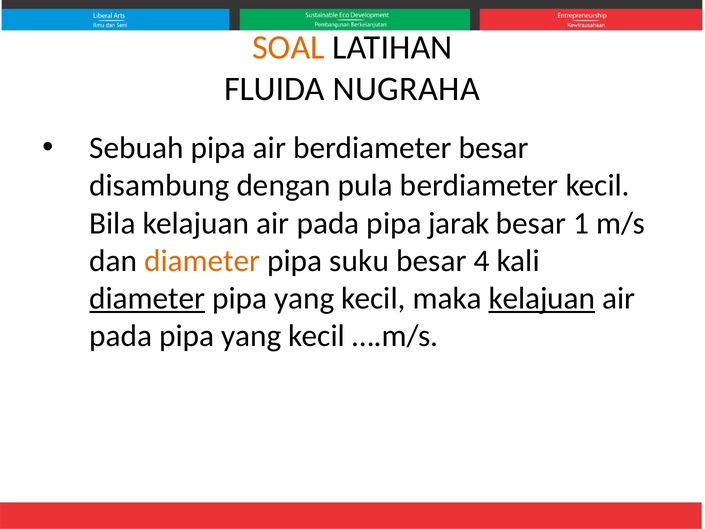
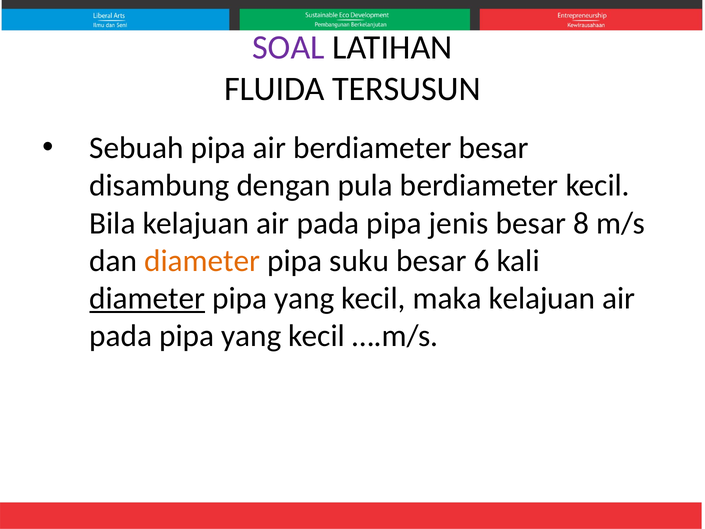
SOAL colour: orange -> purple
NUGRAHA: NUGRAHA -> TERSUSUN
jarak: jarak -> jenis
1: 1 -> 8
4: 4 -> 6
kelajuan at (542, 298) underline: present -> none
